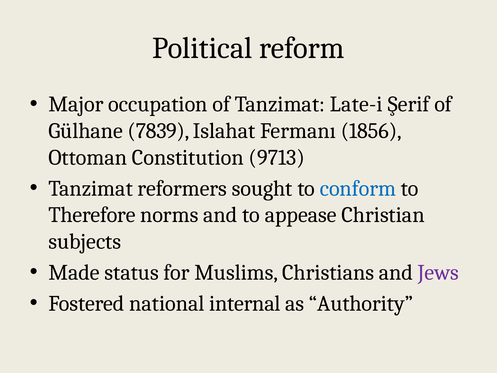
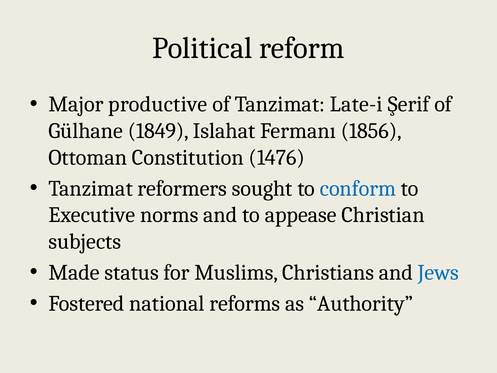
occupation: occupation -> productive
7839: 7839 -> 1849
9713: 9713 -> 1476
Therefore: Therefore -> Executive
Jews colour: purple -> blue
internal: internal -> reforms
